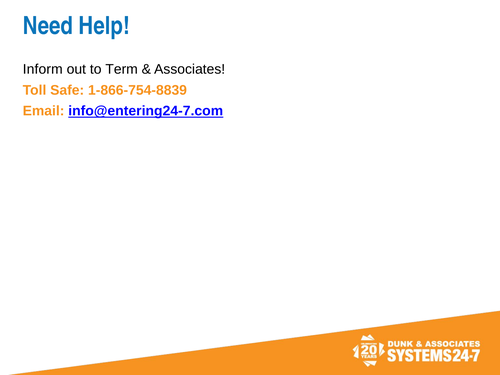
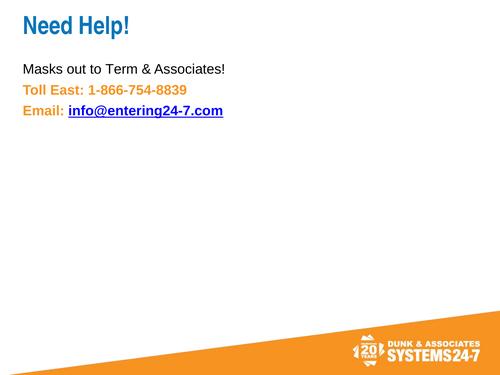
Inform: Inform -> Masks
Safe: Safe -> East
